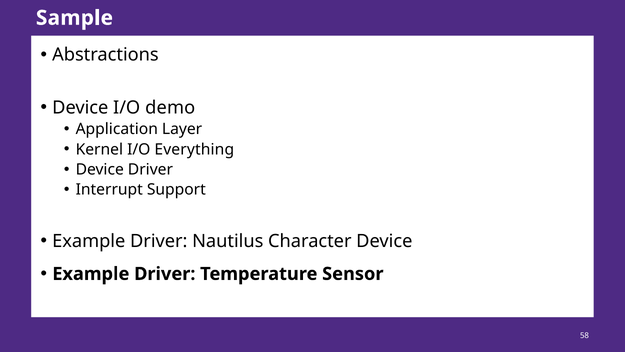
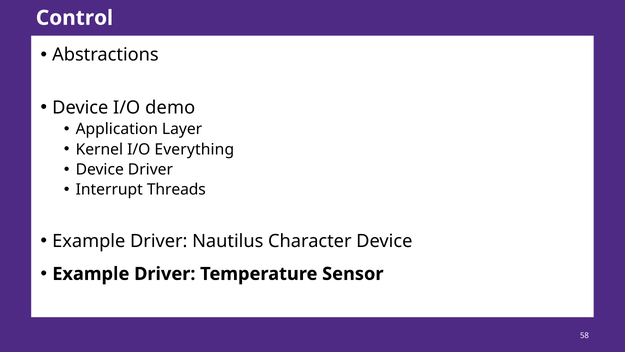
Sample: Sample -> Control
Support: Support -> Threads
